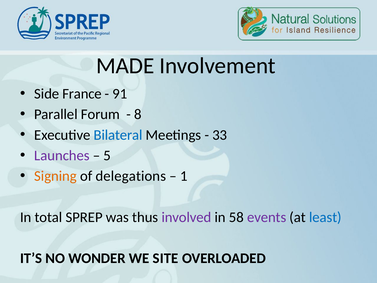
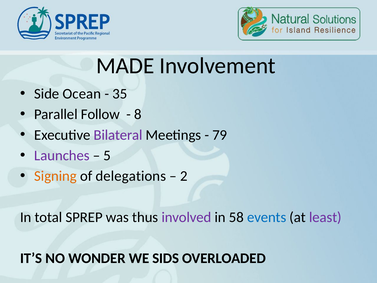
France: France -> Ocean
91: 91 -> 35
Forum: Forum -> Follow
Bilateral colour: blue -> purple
33: 33 -> 79
1: 1 -> 2
events colour: purple -> blue
least colour: blue -> purple
SITE: SITE -> SIDS
